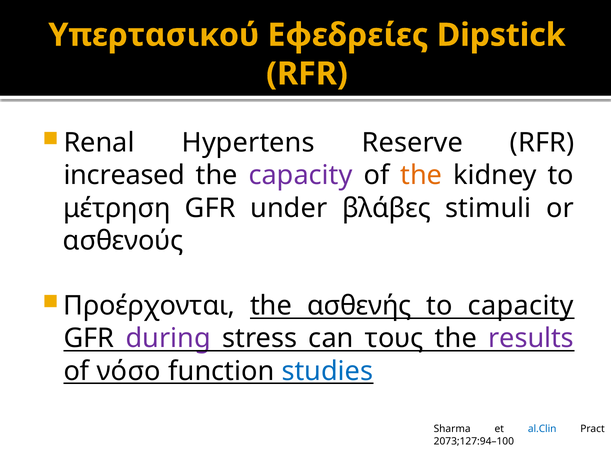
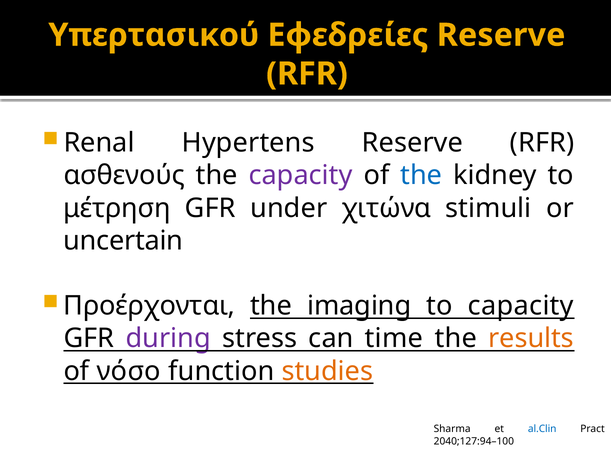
Εφεδρείες Dipstick: Dipstick -> Reserve
increased: increased -> ασθενούς
the at (421, 176) colour: orange -> blue
βλάβες: βλάβες -> χιτώνα
ασθενούς: ασθενούς -> uncertain
ασθενής: ασθενής -> imaging
τους: τους -> time
results colour: purple -> orange
studies colour: blue -> orange
2073;127:94–100: 2073;127:94–100 -> 2040;127:94–100
